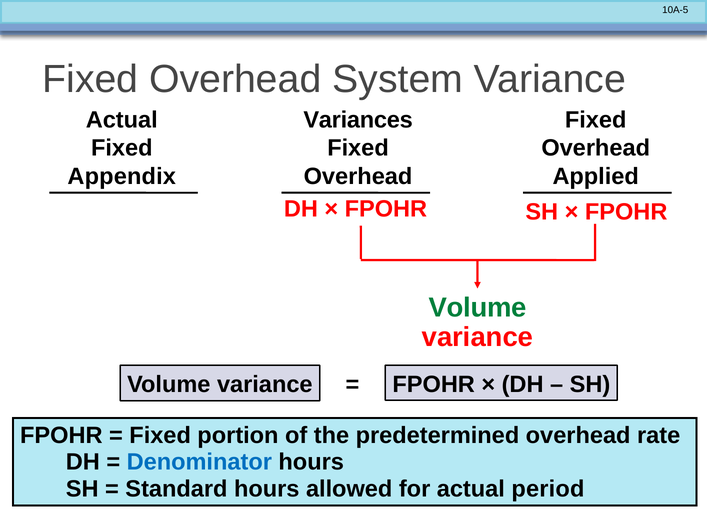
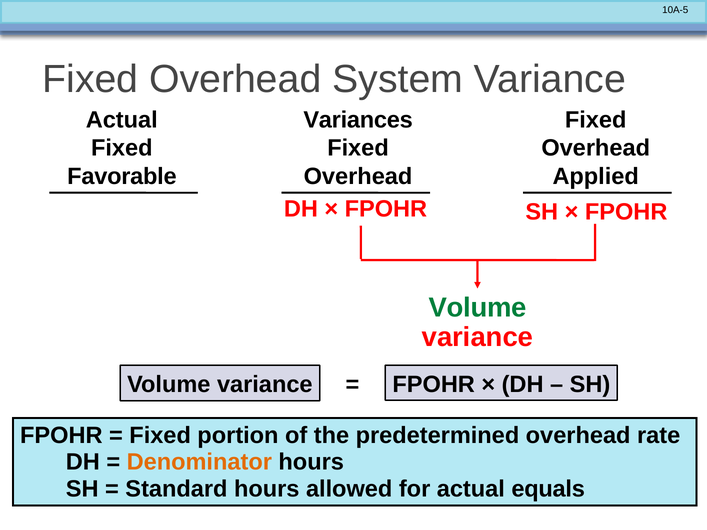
Appendix: Appendix -> Favorable
Denominator colour: blue -> orange
period: period -> equals
